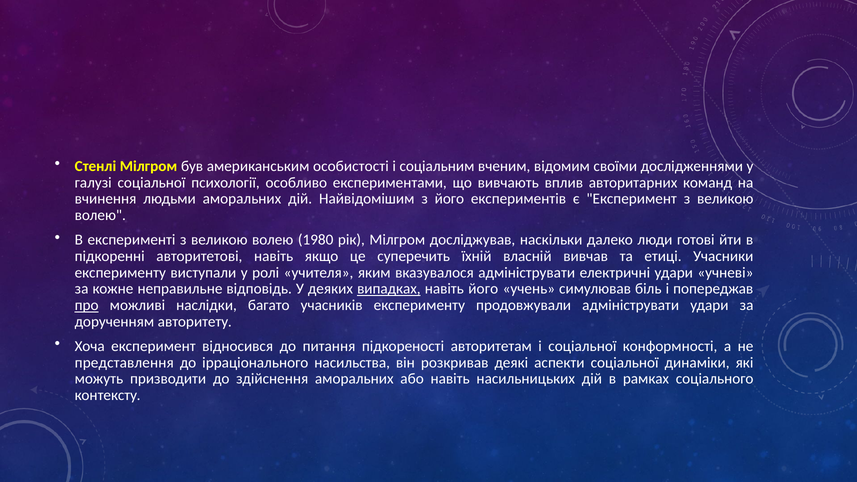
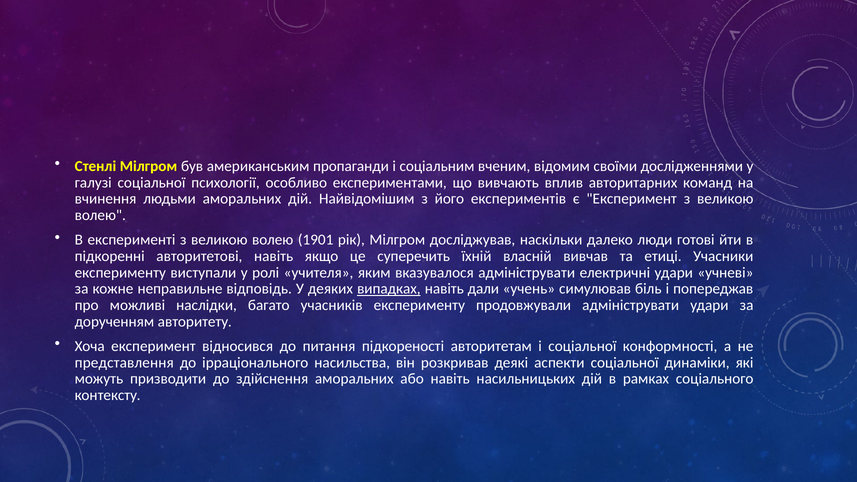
особистості: особистості -> пропаганди
1980: 1980 -> 1901
навіть його: його -> дали
про underline: present -> none
